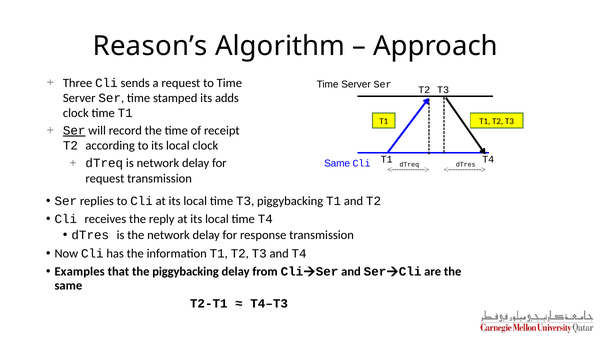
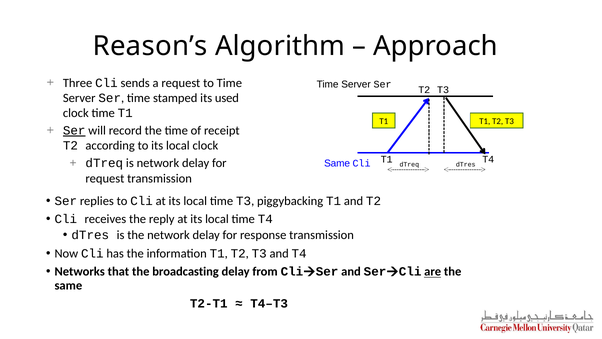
adds: adds -> used
Examples: Examples -> Networks
the piggybacking: piggybacking -> broadcasting
are underline: none -> present
